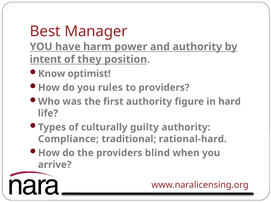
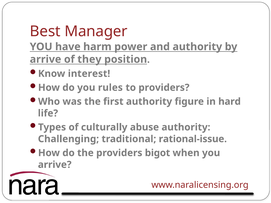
intent at (46, 59): intent -> arrive
optimist: optimist -> interest
guilty: guilty -> abuse
Compliance: Compliance -> Challenging
rational-hard: rational-hard -> rational-issue
blind: blind -> bigot
